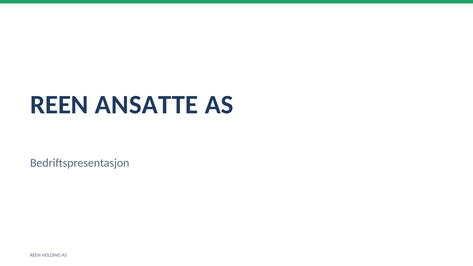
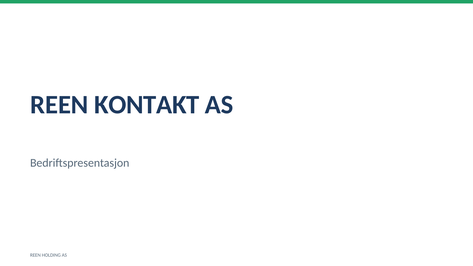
ANSATTE: ANSATTE -> KONTAKT
